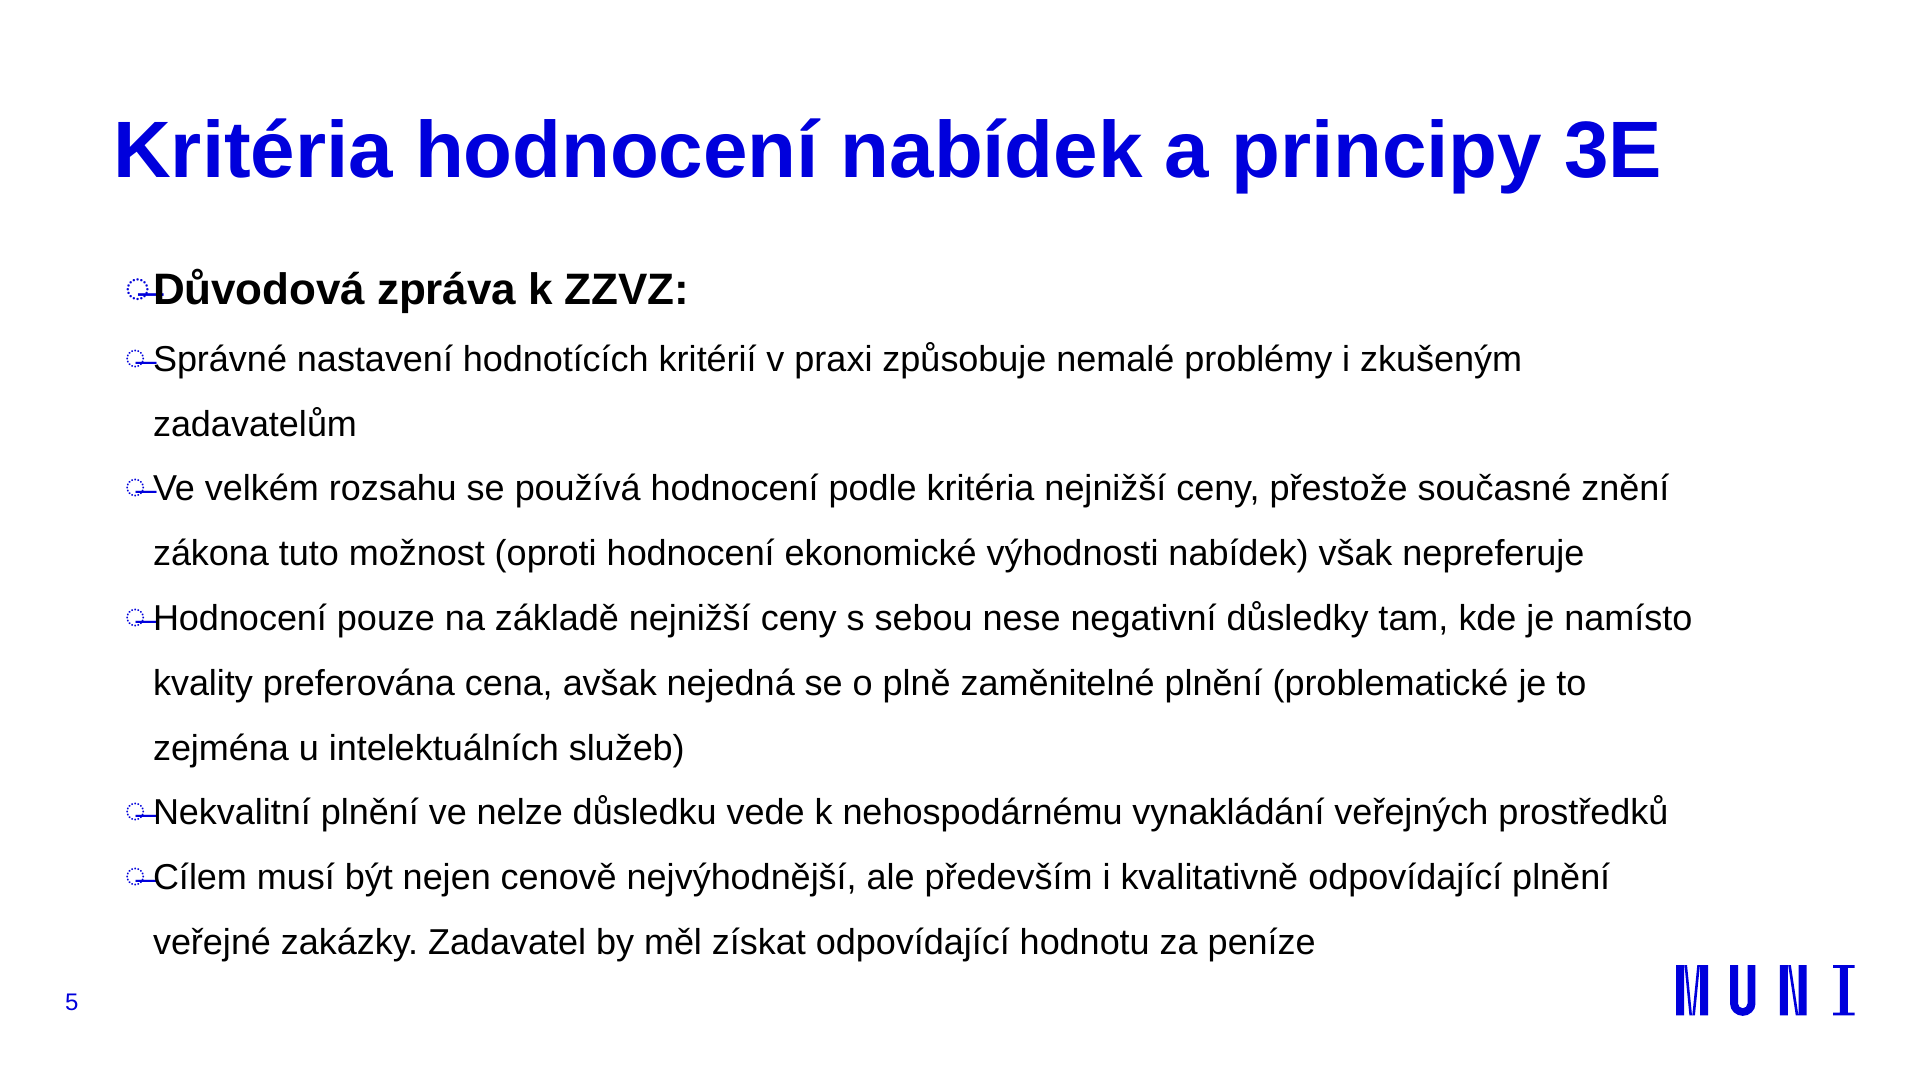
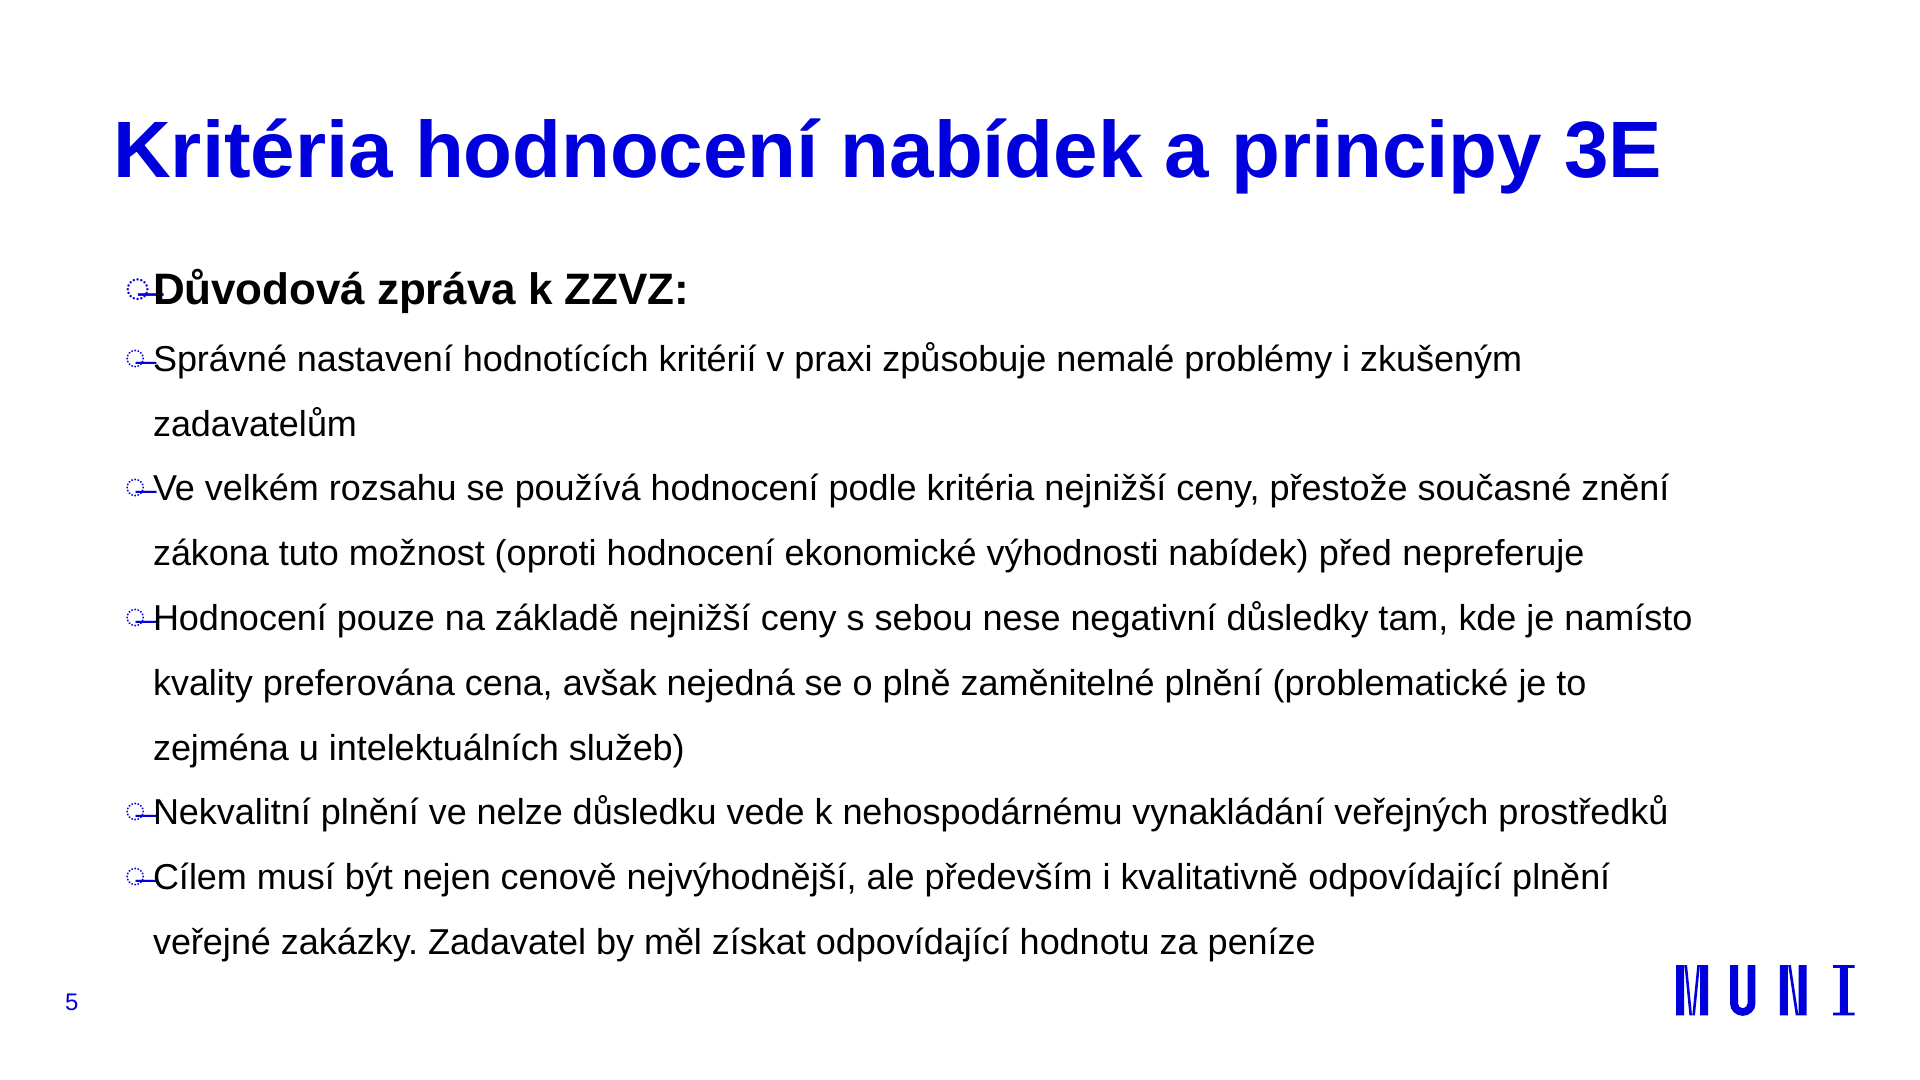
však: však -> před
